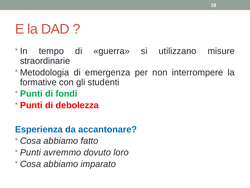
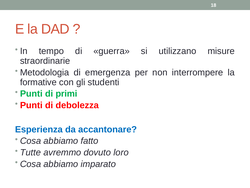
fondi: fondi -> primi
Punti at (30, 152): Punti -> Tutte
